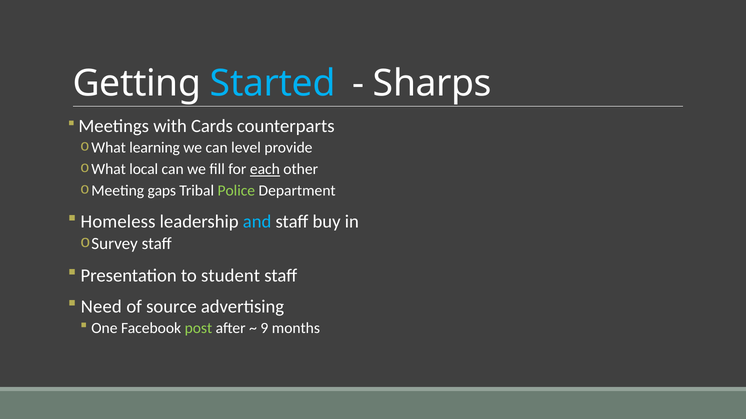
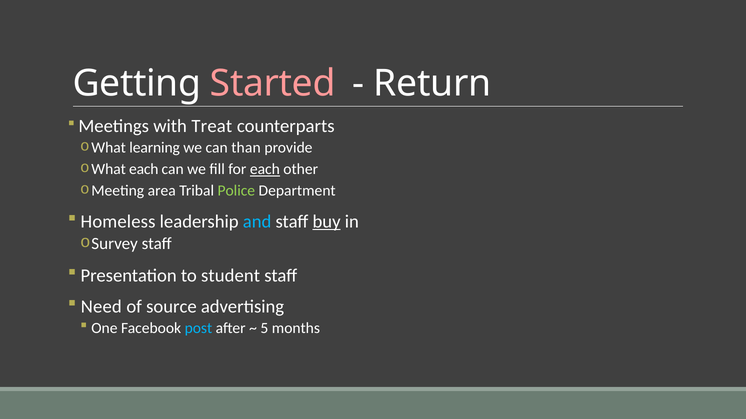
Started colour: light blue -> pink
Sharps: Sharps -> Return
Cards: Cards -> Treat
level: level -> than
local at (144, 169): local -> each
gaps: gaps -> area
buy underline: none -> present
post colour: light green -> light blue
9: 9 -> 5
